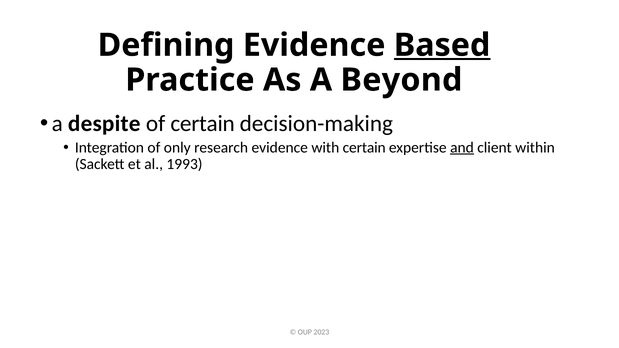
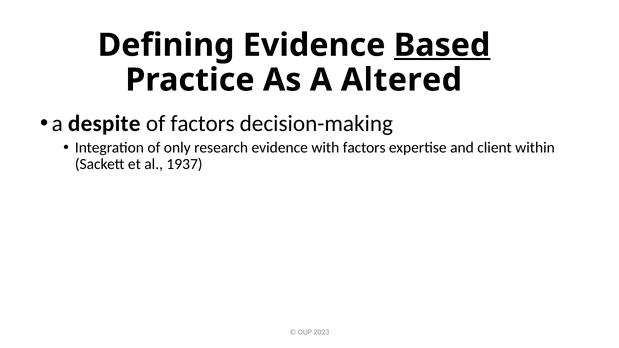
Beyond: Beyond -> Altered
of certain: certain -> factors
with certain: certain -> factors
and underline: present -> none
1993: 1993 -> 1937
